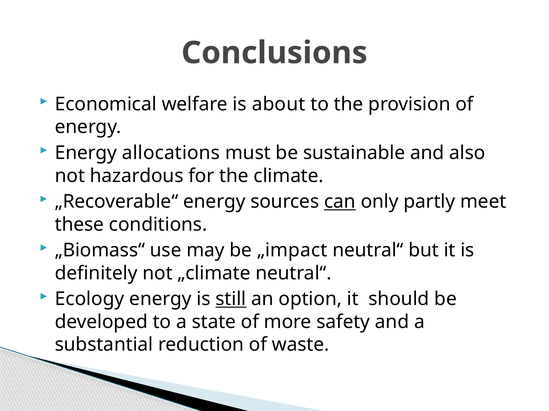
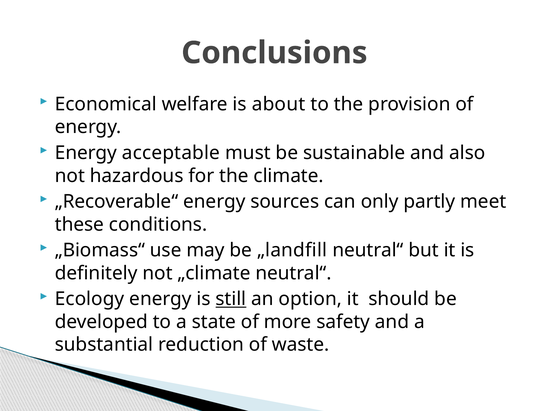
allocations: allocations -> acceptable
can underline: present -> none
„impact: „impact -> „landfill
